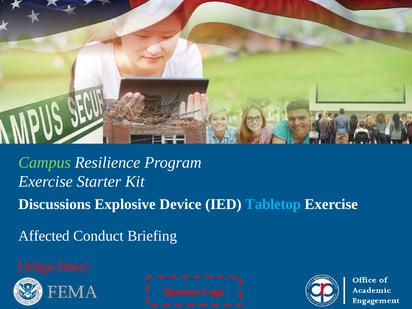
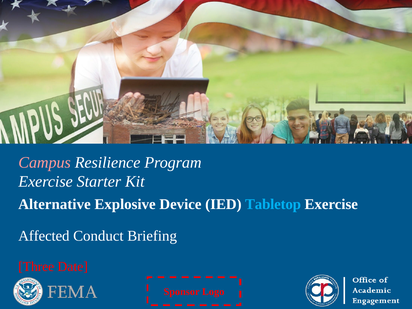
Campus colour: light green -> pink
Discussions: Discussions -> Alternative
Align: Align -> Three
